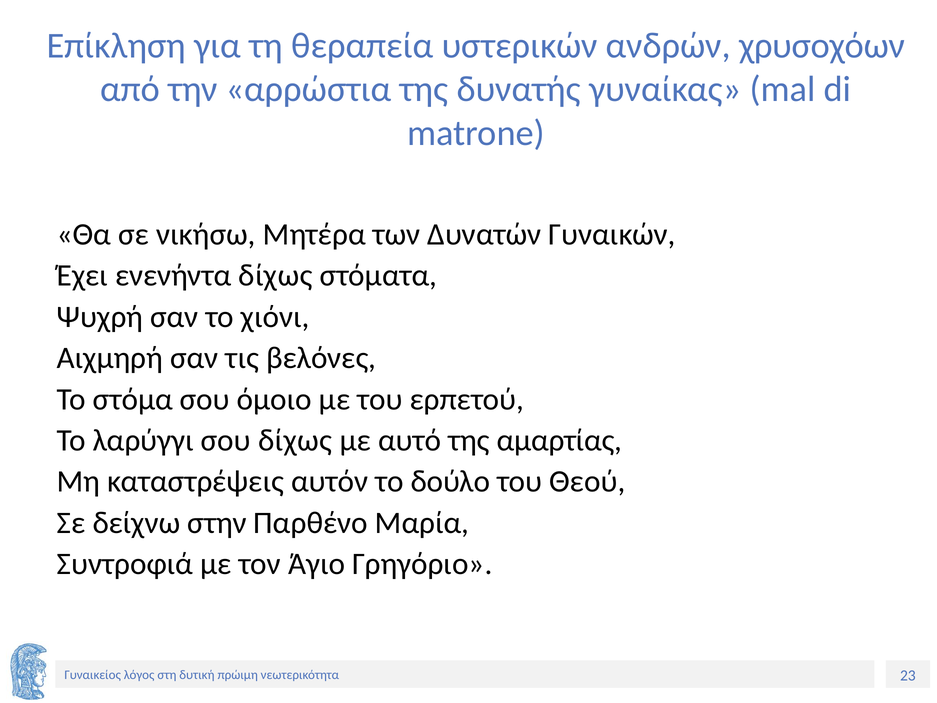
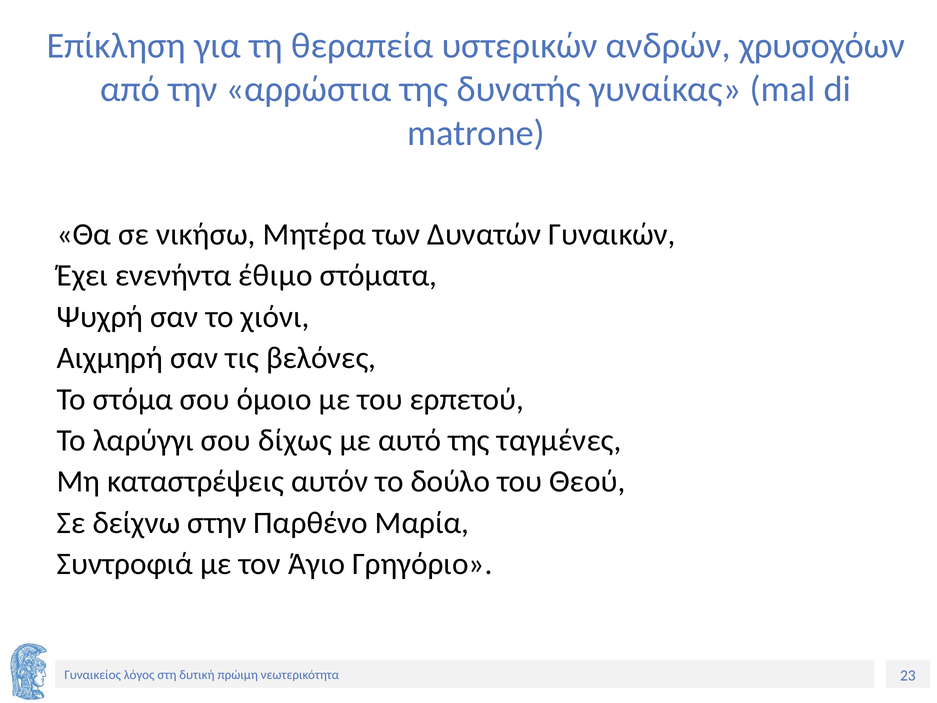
ενενήντα δίχως: δίχως -> έθιμο
αμαρτίας: αμαρτίας -> ταγμένες
